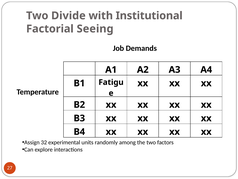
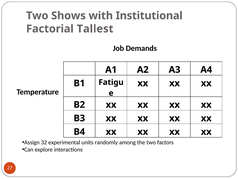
Divide: Divide -> Shows
Seeing: Seeing -> Tallest
